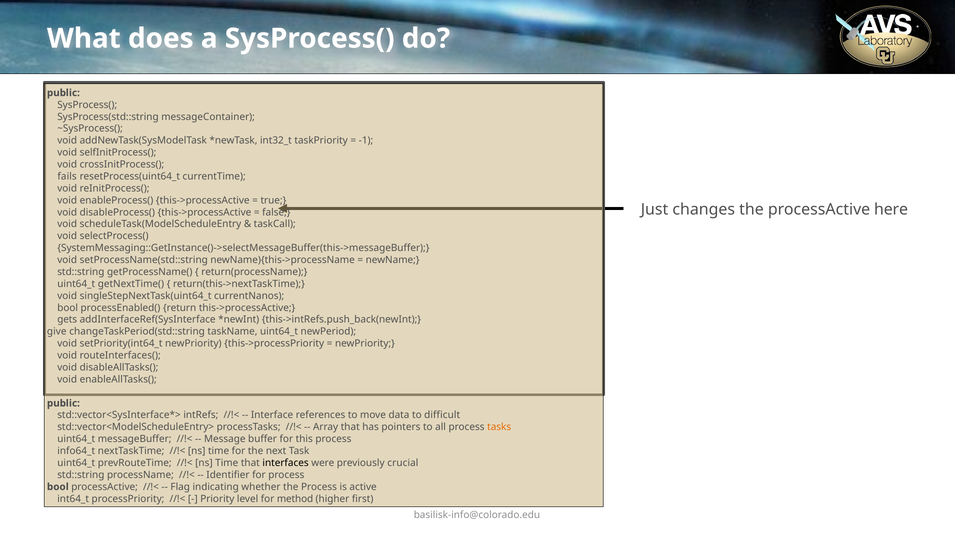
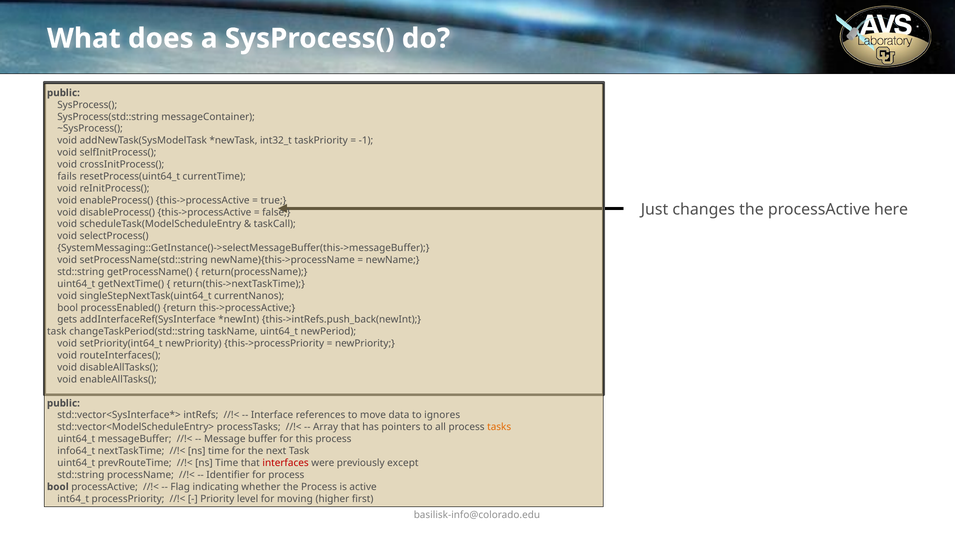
give at (57, 332): give -> task
difficult: difficult -> ignores
interfaces colour: black -> red
crucial: crucial -> except
method: method -> moving
